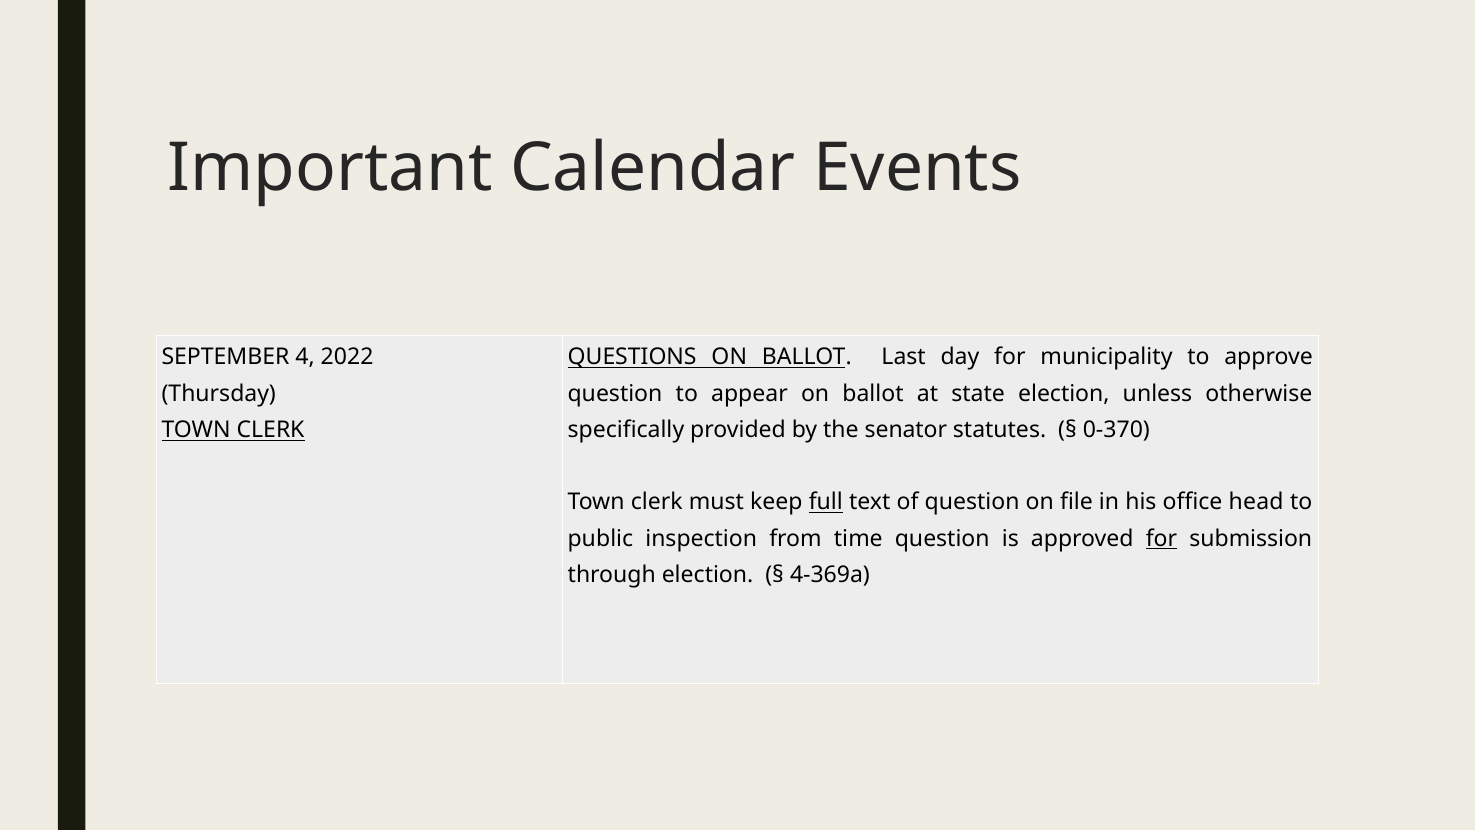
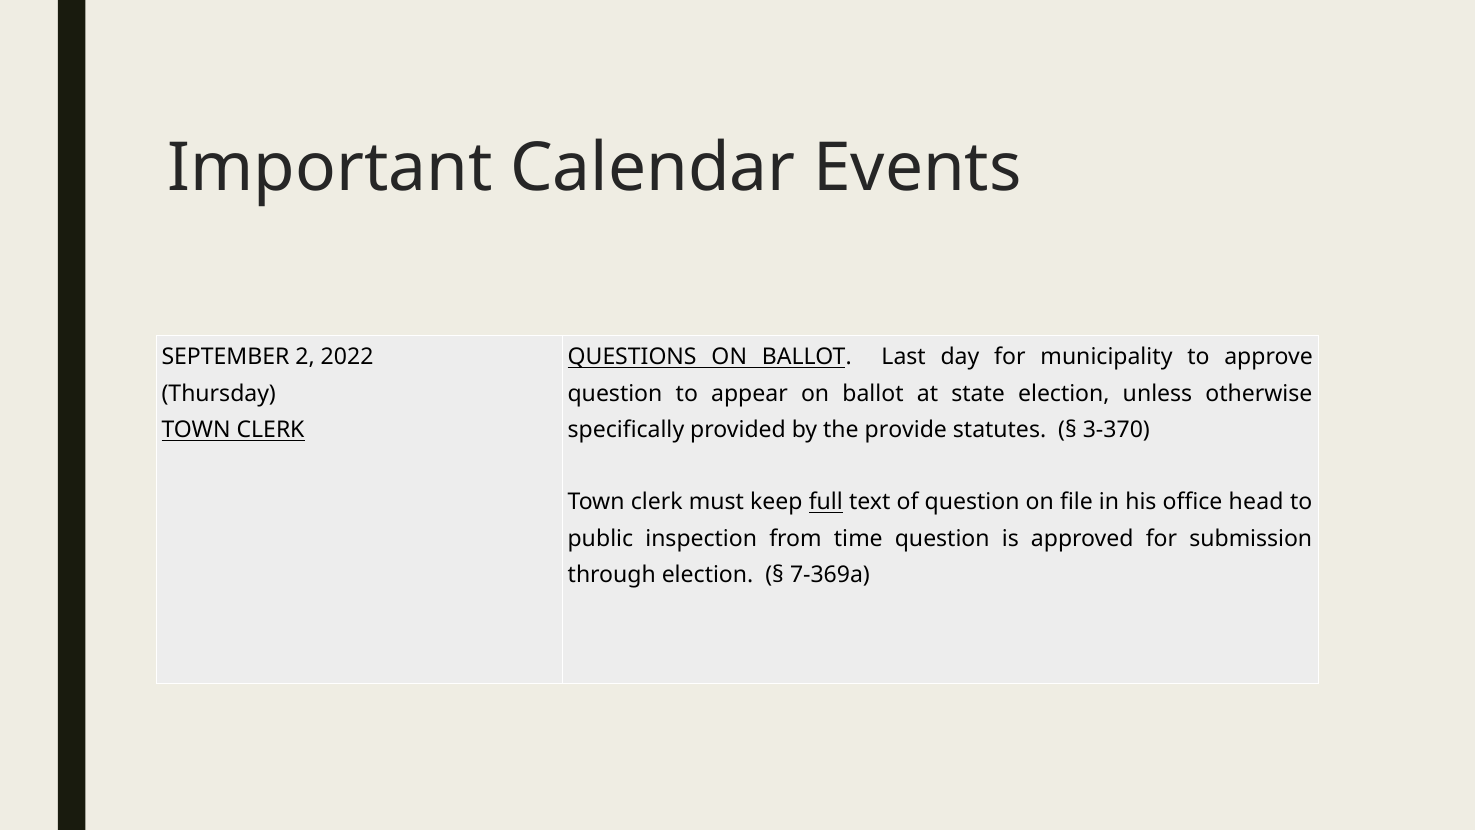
4: 4 -> 2
senator: senator -> provide
0-370: 0-370 -> 3-370
for at (1161, 538) underline: present -> none
4-369a: 4-369a -> 7-369a
